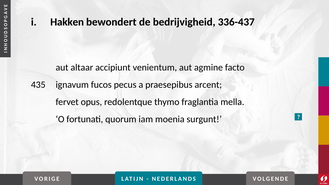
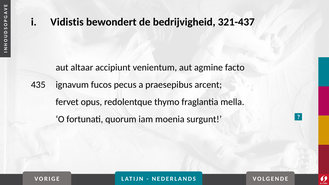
Hakken: Hakken -> Vidistis
336-437: 336-437 -> 321-437
